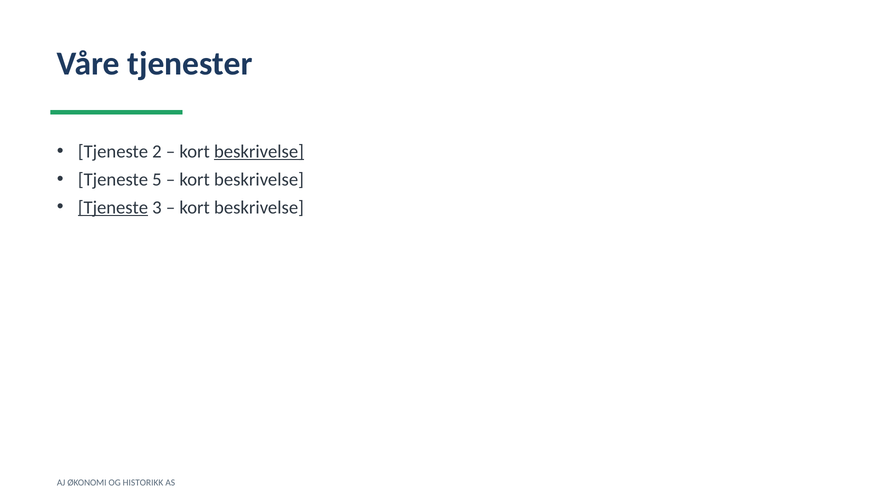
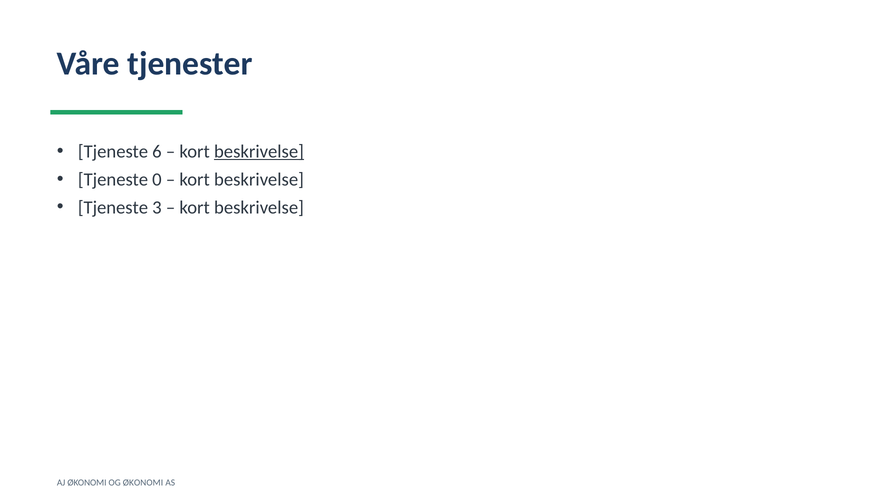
2: 2 -> 6
5: 5 -> 0
Tjeneste at (113, 208) underline: present -> none
OG HISTORIKK: HISTORIKK -> ØKONOMI
